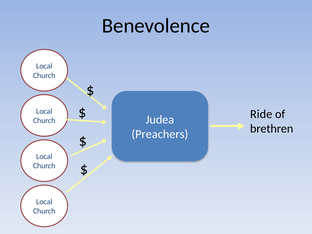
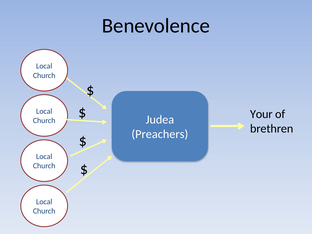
Ride: Ride -> Your
